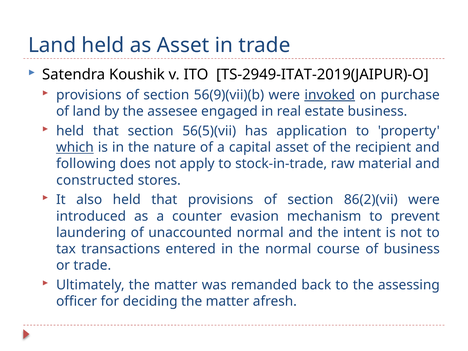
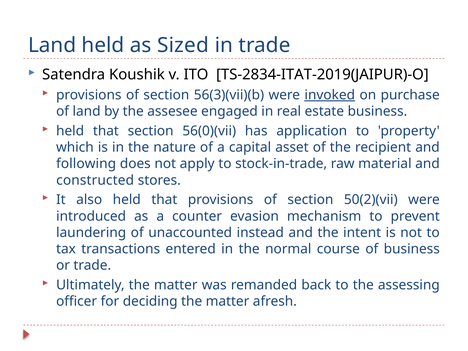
as Asset: Asset -> Sized
TS-2949-ITAT-2019(JAIPUR)-O: TS-2949-ITAT-2019(JAIPUR)-O -> TS-2834-ITAT-2019(JAIPUR)-O
56(9)(vii)(b: 56(9)(vii)(b -> 56(3)(vii)(b
56(5)(vii: 56(5)(vii -> 56(0)(vii
which underline: present -> none
86(2)(vii: 86(2)(vii -> 50(2)(vii
unaccounted normal: normal -> instead
